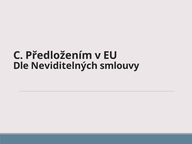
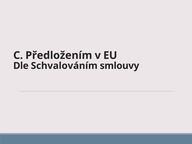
Neviditelných: Neviditelných -> Schvalováním
